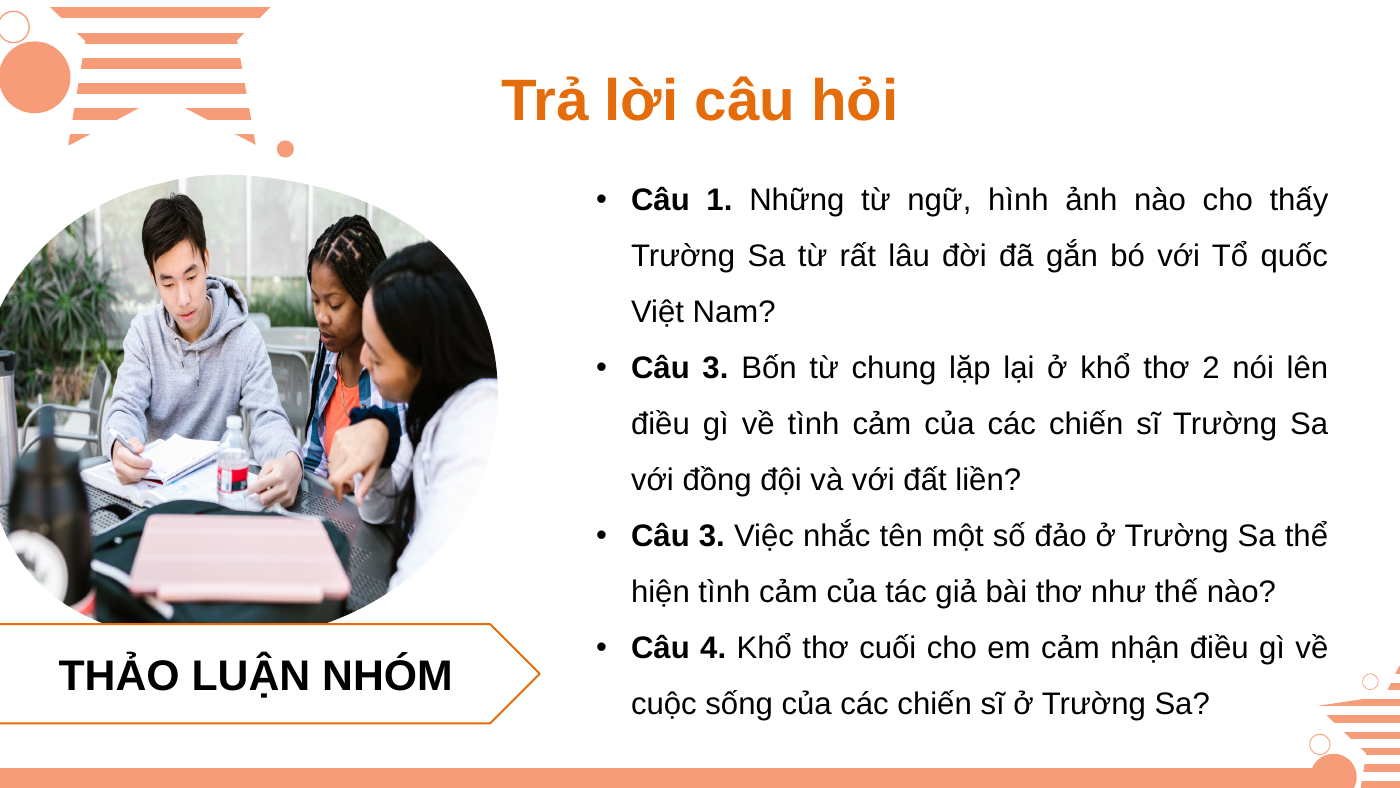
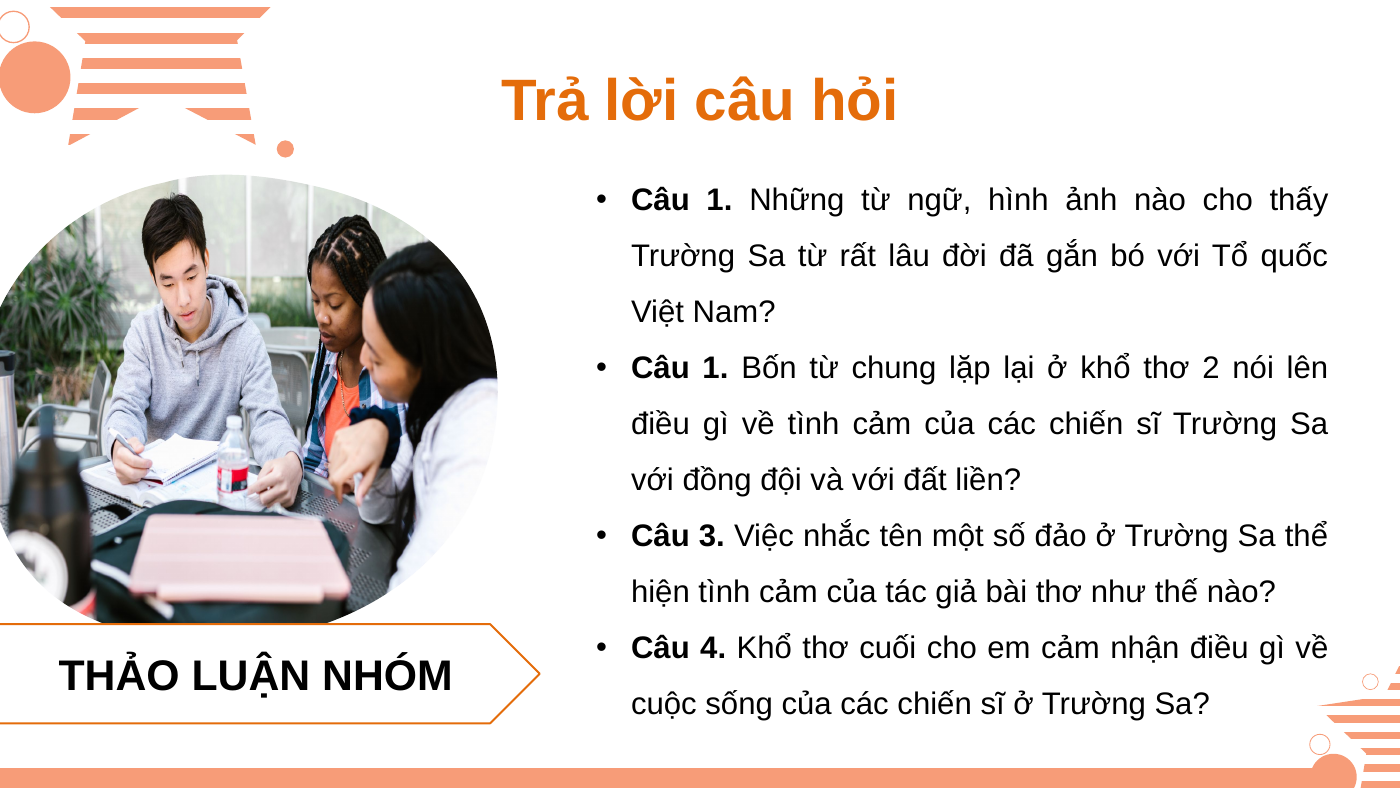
3 at (715, 368): 3 -> 1
